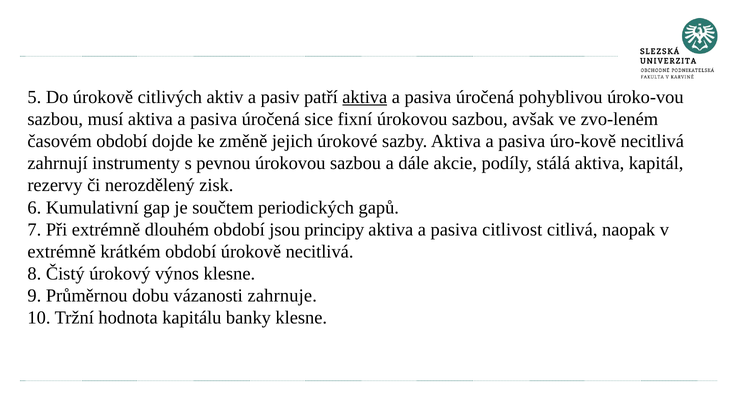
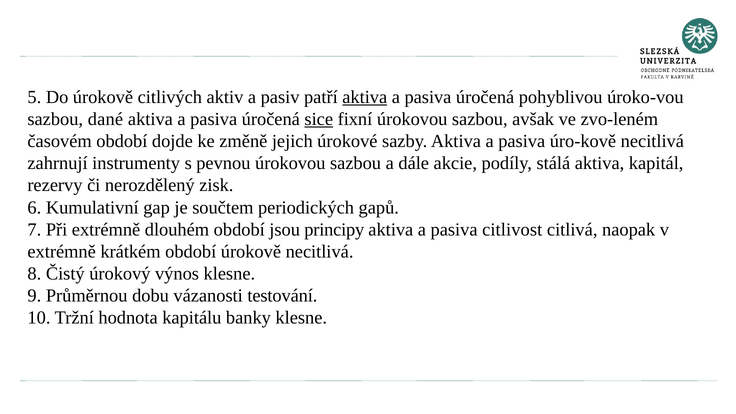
musí: musí -> dané
sice underline: none -> present
zahrnuje: zahrnuje -> testování
